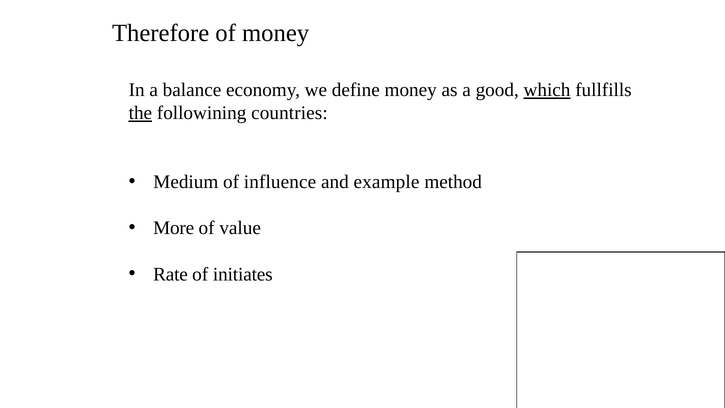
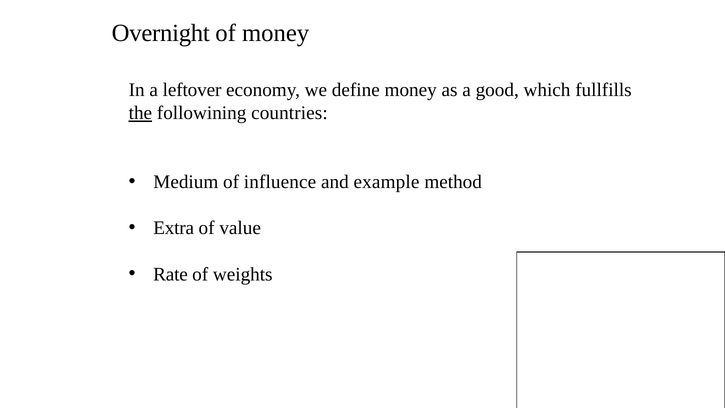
Therefore: Therefore -> Overnight
balance: balance -> leftover
which underline: present -> none
More: More -> Extra
initiates: initiates -> weights
